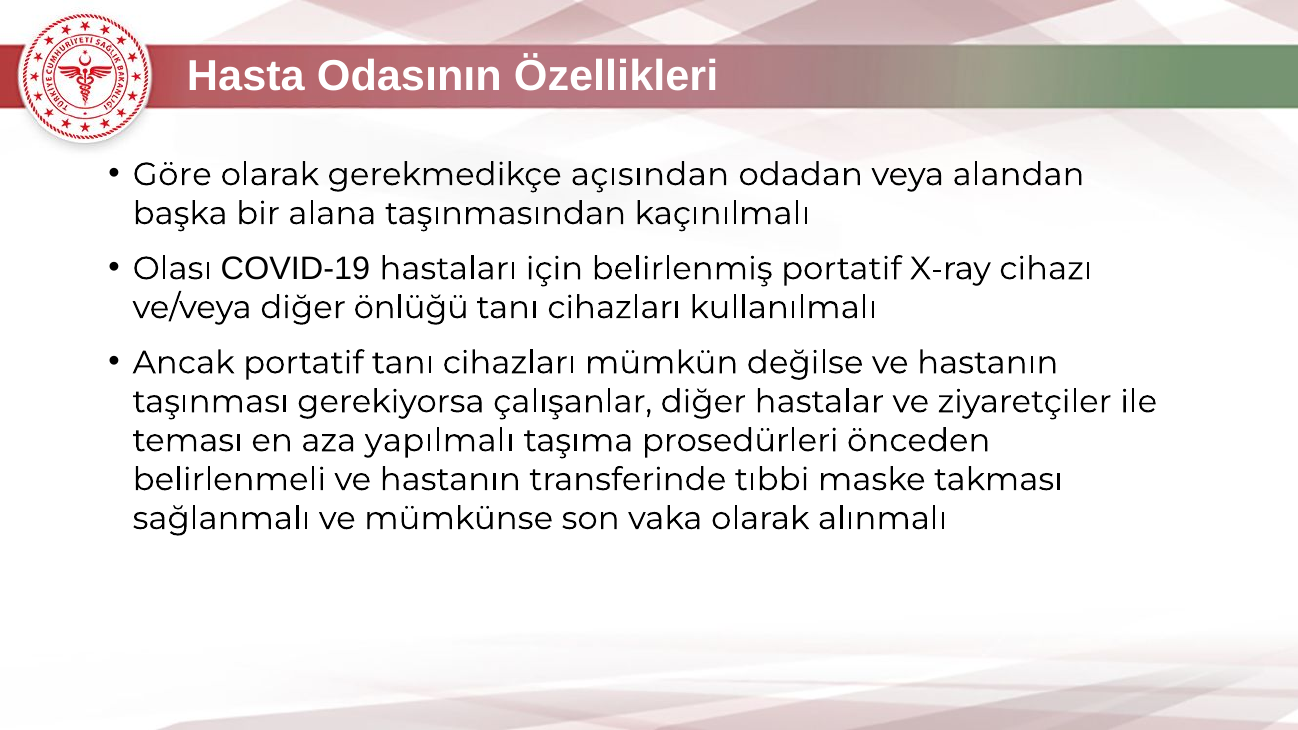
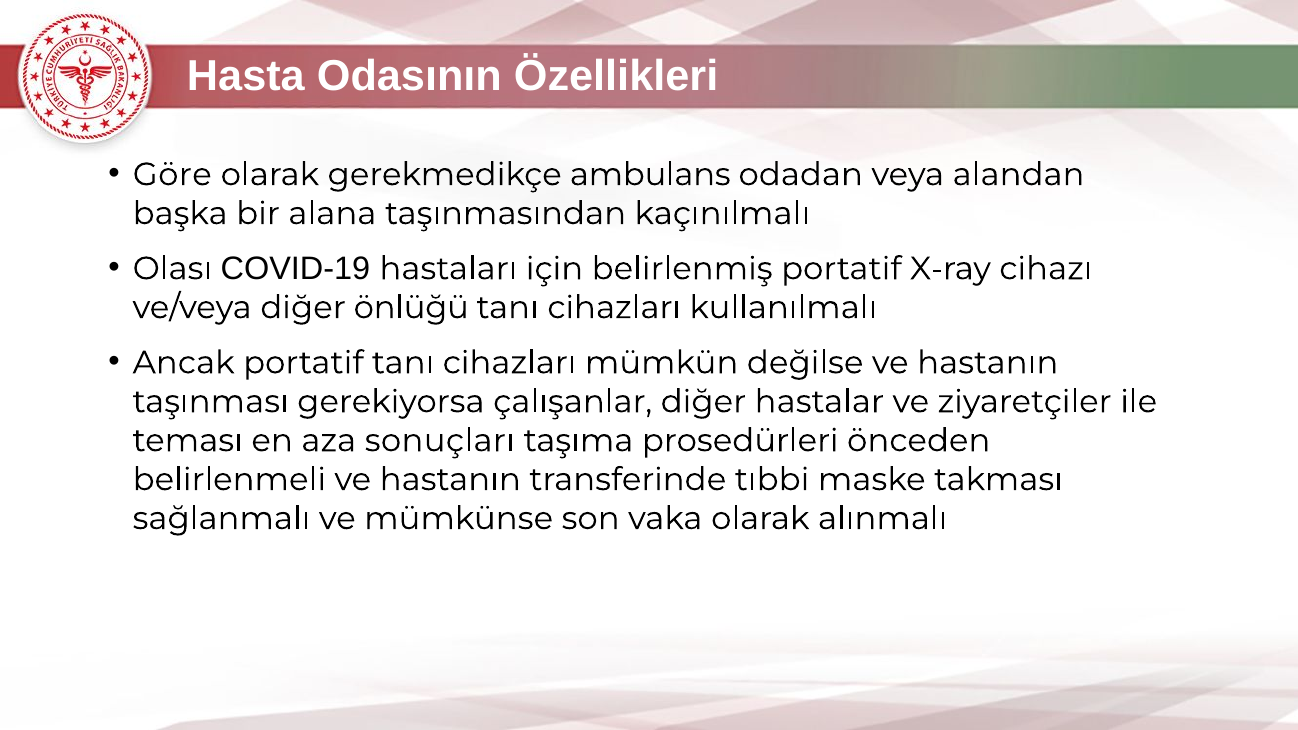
açısından: açısından -> ambulans
yapılmalı: yapılmalı -> sonuçları
